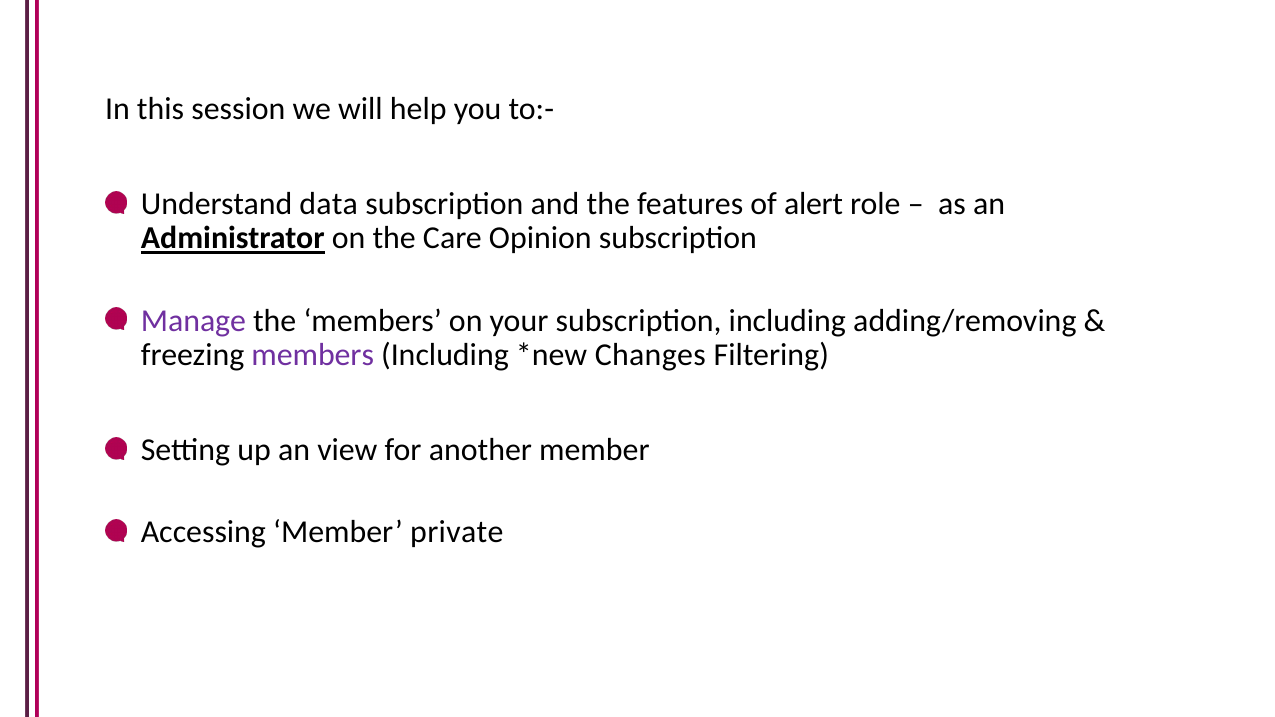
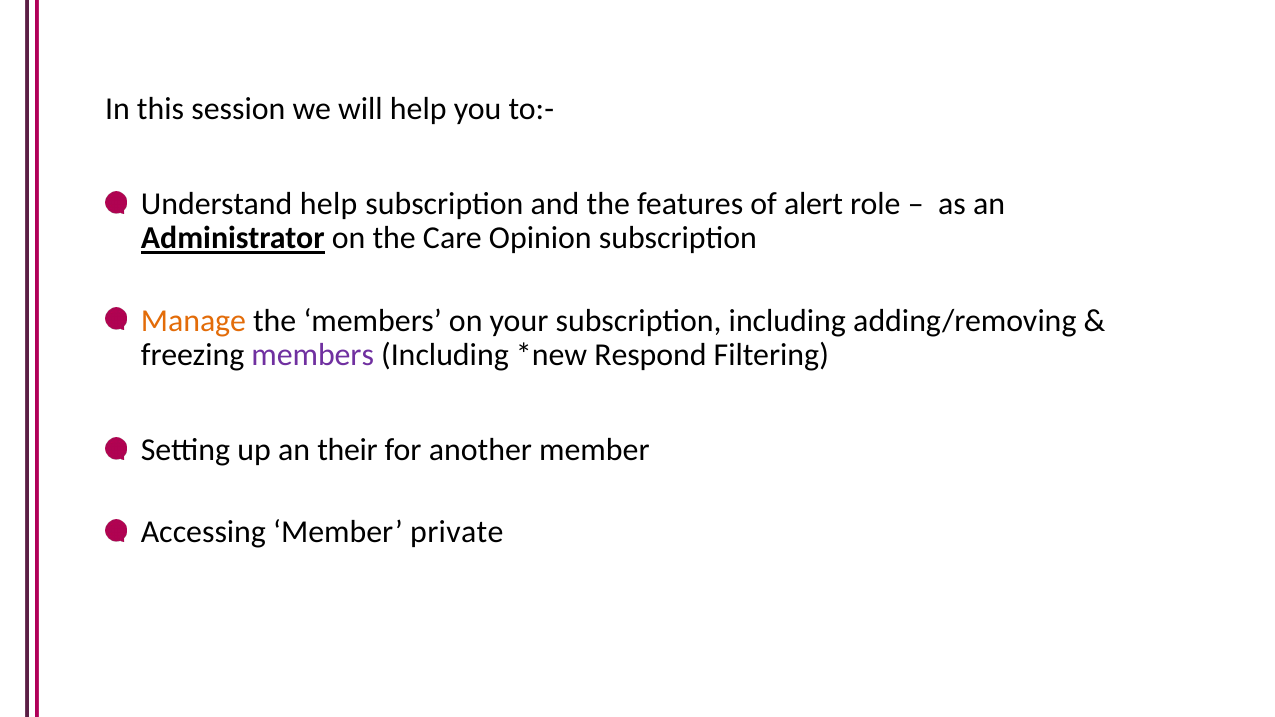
Understand data: data -> help
Manage colour: purple -> orange
Changes: Changes -> Respond
view: view -> their
